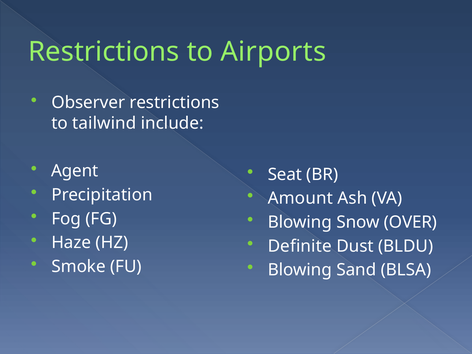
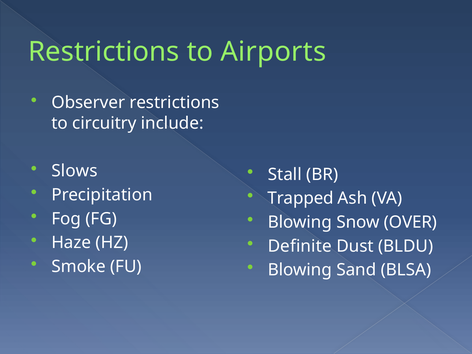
tailwind: tailwind -> circuitry
Agent: Agent -> Slows
Seat: Seat -> Stall
Amount: Amount -> Trapped
